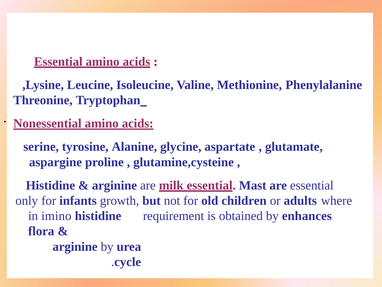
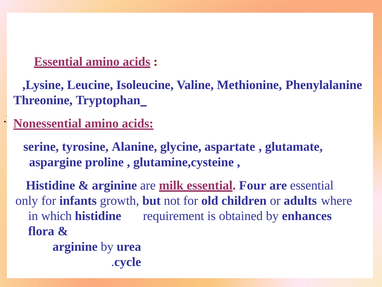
Mast: Mast -> Four
imino: imino -> which
